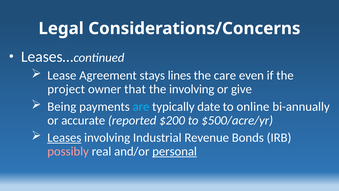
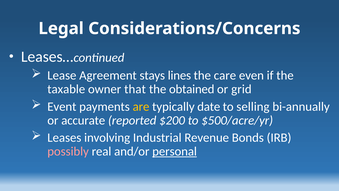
project: project -> taxable
the involving: involving -> obtained
give: give -> grid
Being: Being -> Event
are colour: light blue -> yellow
online: online -> selling
Leases underline: present -> none
